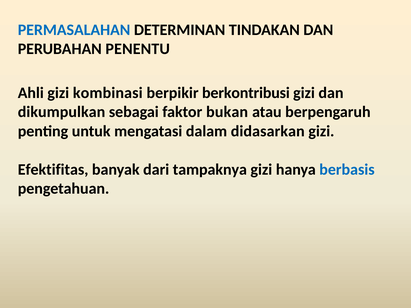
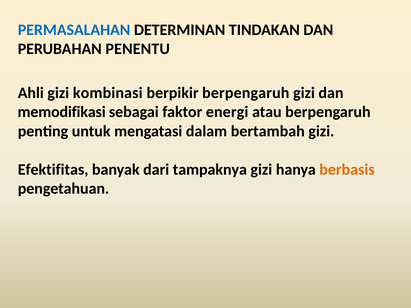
berpikir berkontribusi: berkontribusi -> berpengaruh
dikumpulkan: dikumpulkan -> memodifikasi
bukan: bukan -> energi
didasarkan: didasarkan -> bertambah
berbasis colour: blue -> orange
